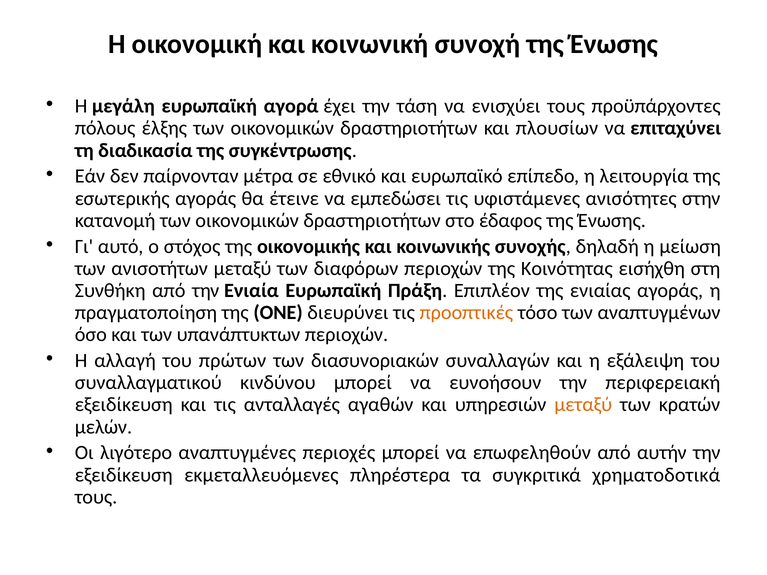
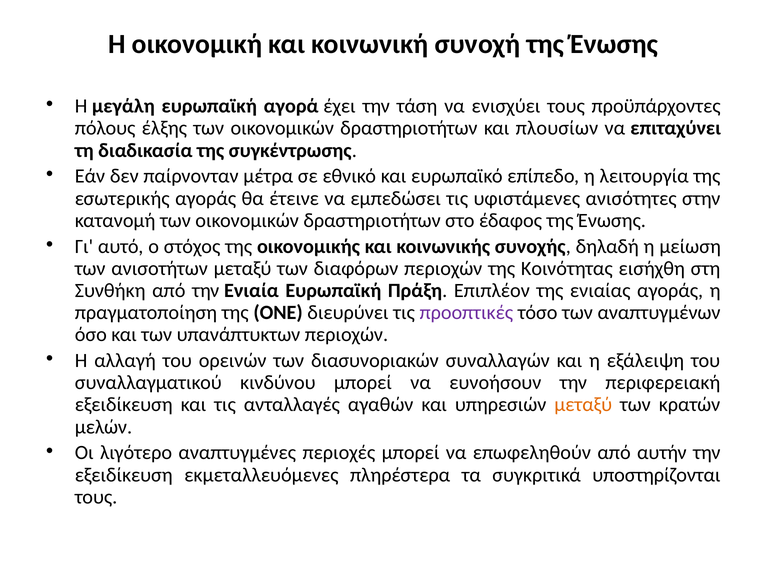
προοπτικές colour: orange -> purple
πρώτων: πρώτων -> ορεινών
χρηματοδοτικά: χρηματοδοτικά -> υποστηρίζονται
